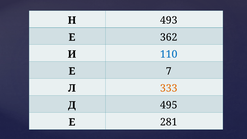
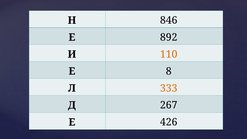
493: 493 -> 846
362: 362 -> 892
110 colour: blue -> orange
7: 7 -> 8
495: 495 -> 267
281: 281 -> 426
